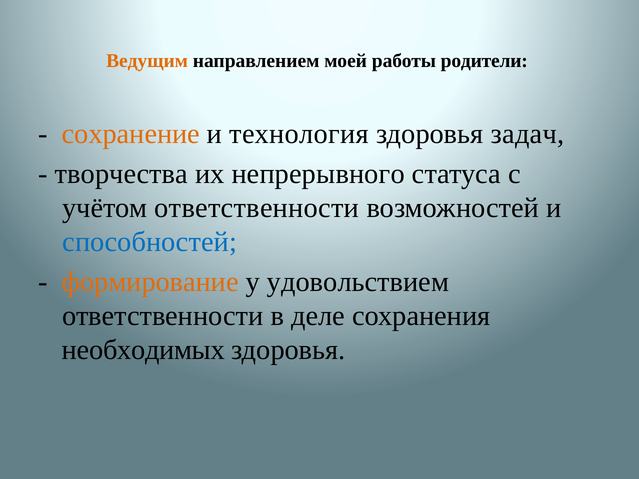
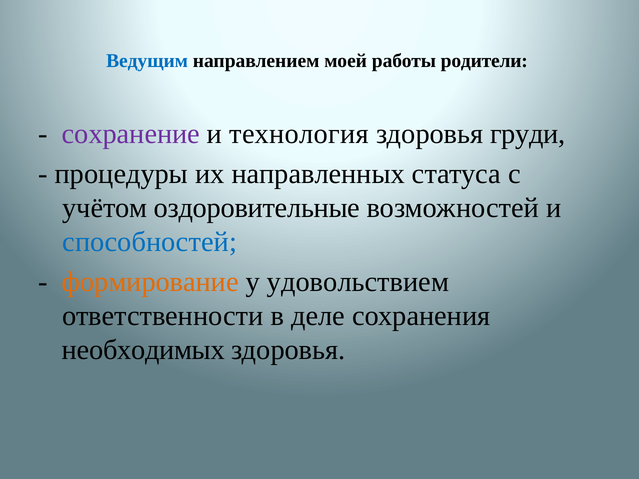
Ведущим colour: orange -> blue
сохранение colour: orange -> purple
задач: задач -> груди
творчества: творчества -> процедуры
непрерывного: непрерывного -> направленных
учётом ответственности: ответственности -> оздоровительные
